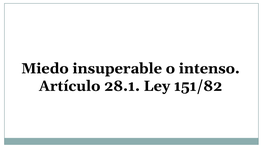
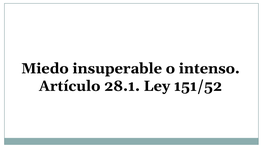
151/82: 151/82 -> 151/52
